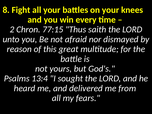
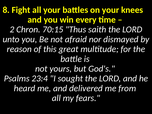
77:15: 77:15 -> 70:15
13:4: 13:4 -> 23:4
